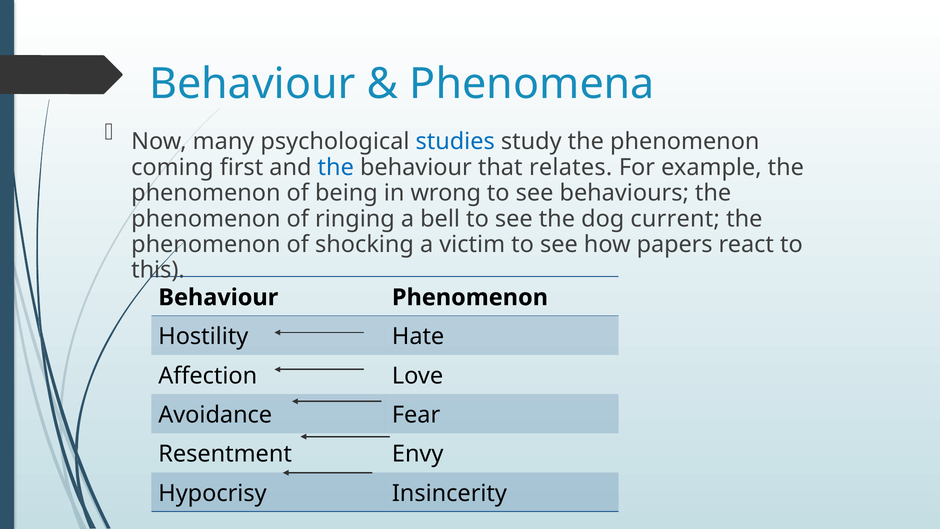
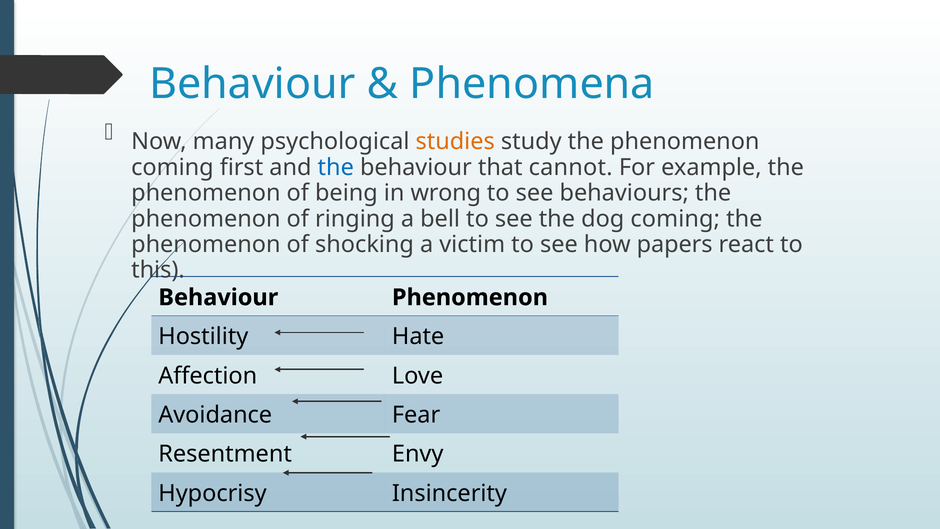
studies colour: blue -> orange
relates: relates -> cannot
dog current: current -> coming
